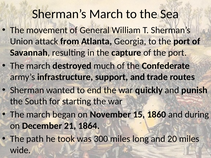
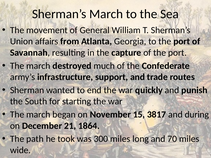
attack: attack -> affairs
1860: 1860 -> 3817
20: 20 -> 70
